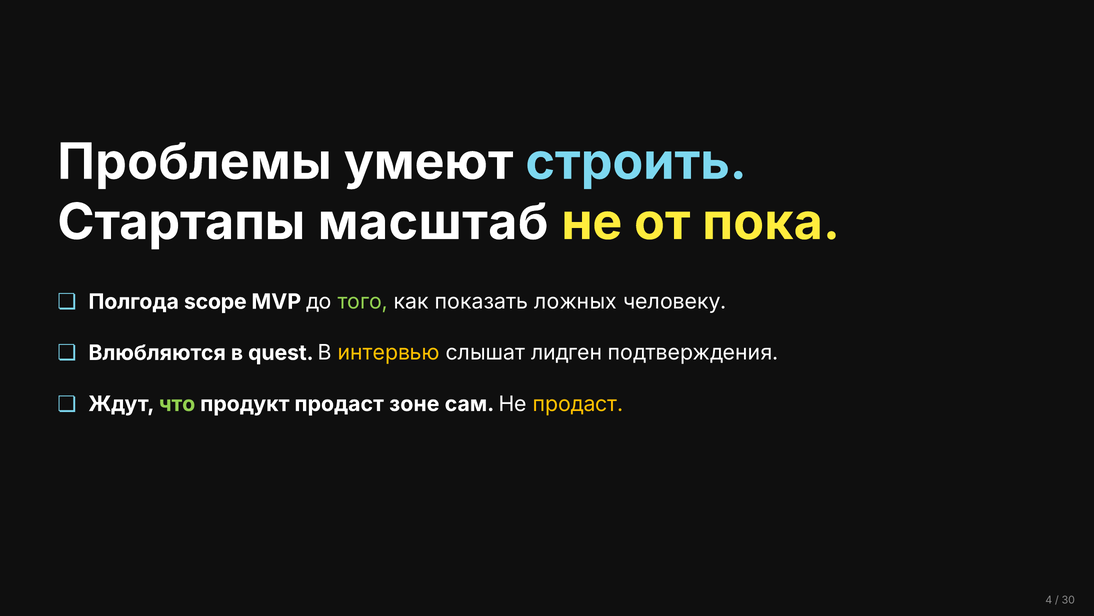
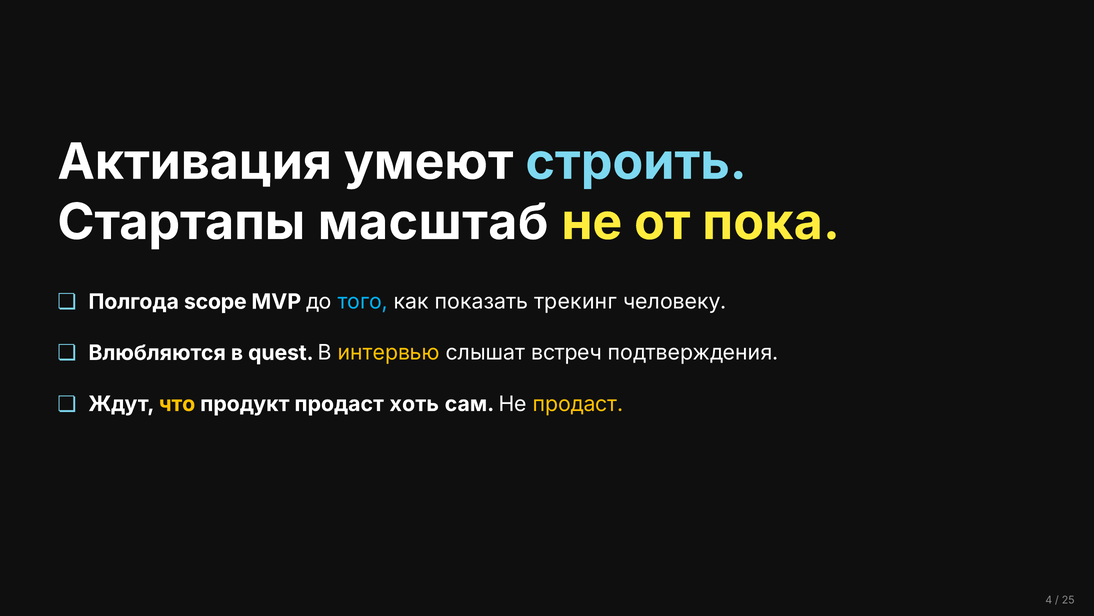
Проблемы: Проблемы -> Активация
того colour: light green -> light blue
ложных: ложных -> трекинг
лидген: лидген -> встреч
что colour: light green -> yellow
зоне: зоне -> хоть
30: 30 -> 25
